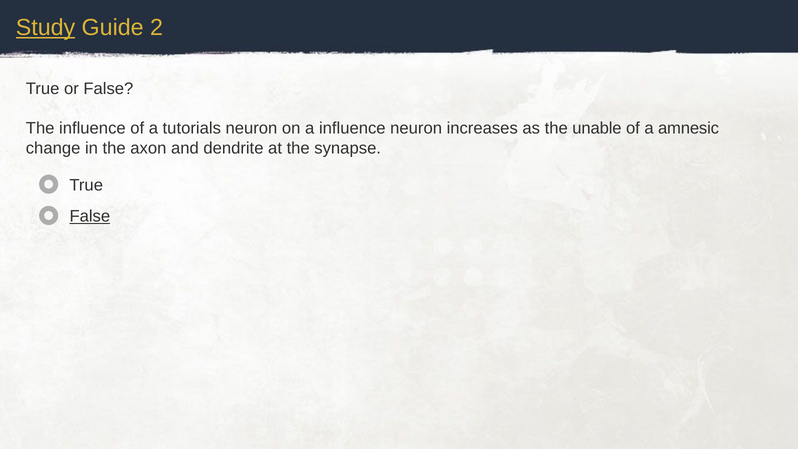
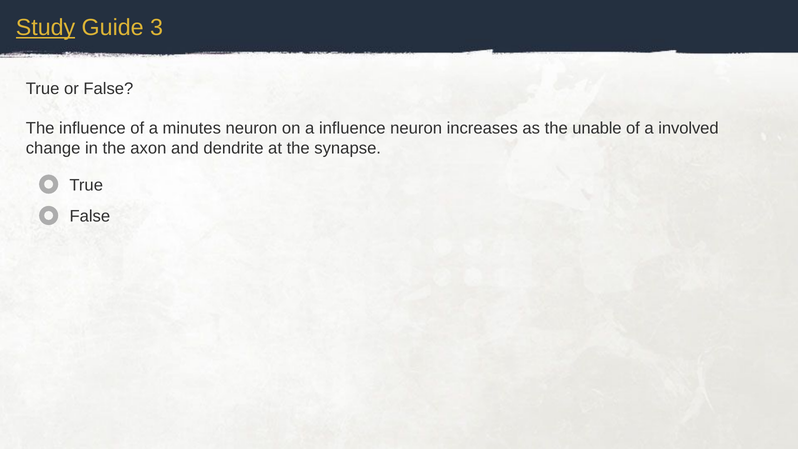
2: 2 -> 3
tutorials: tutorials -> minutes
amnesic: amnesic -> involved
False at (90, 216) underline: present -> none
